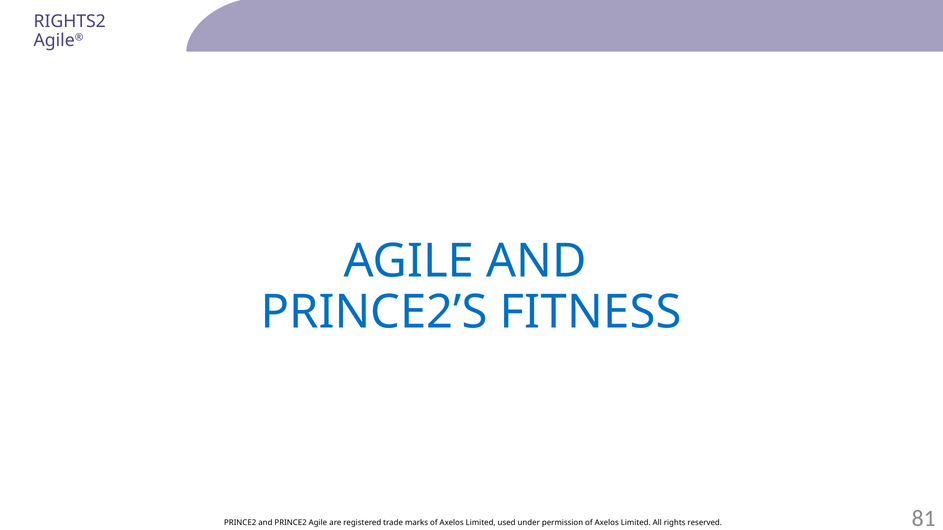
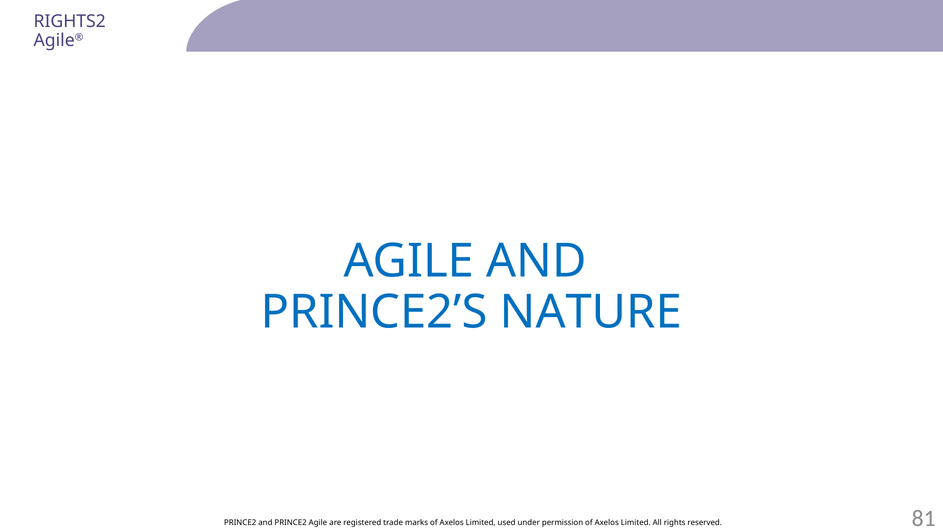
FITNESS: FITNESS -> NATURE
